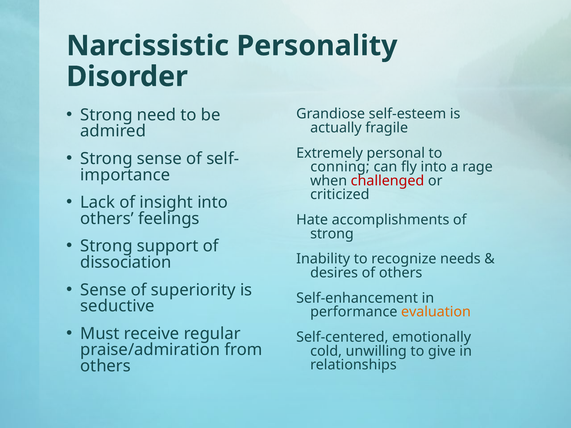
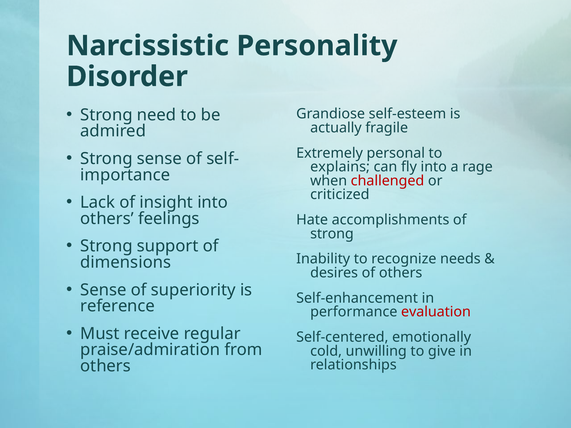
conning: conning -> explains
dissociation: dissociation -> dimensions
seductive: seductive -> reference
evaluation colour: orange -> red
